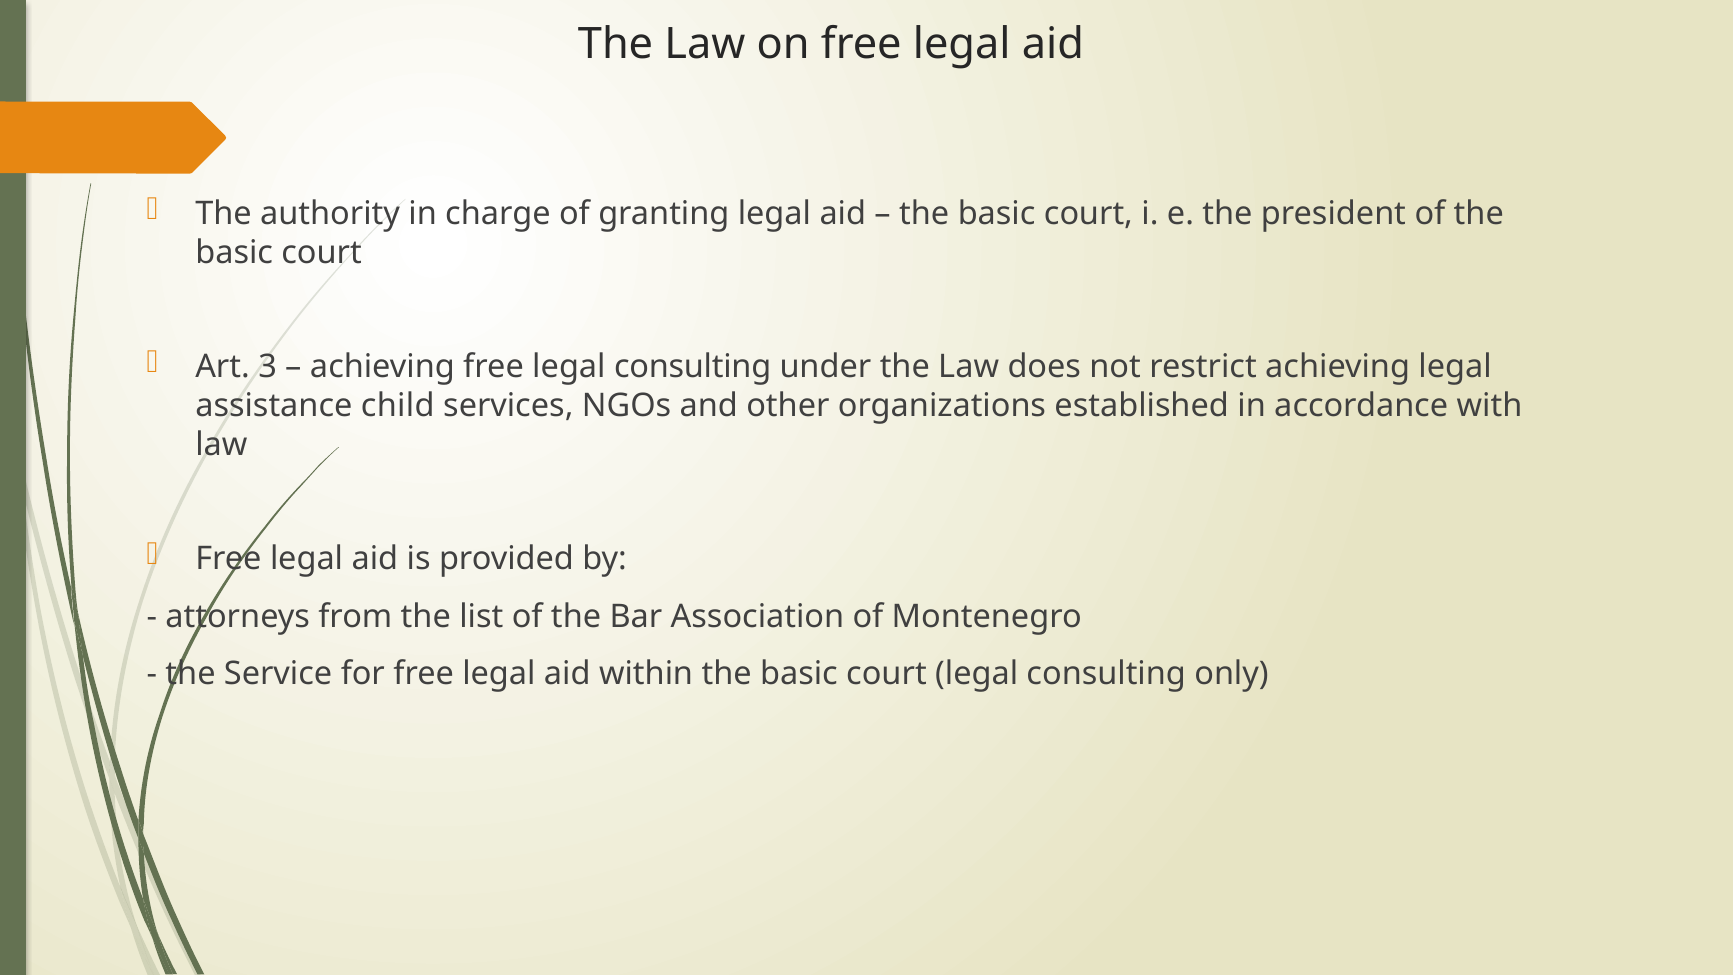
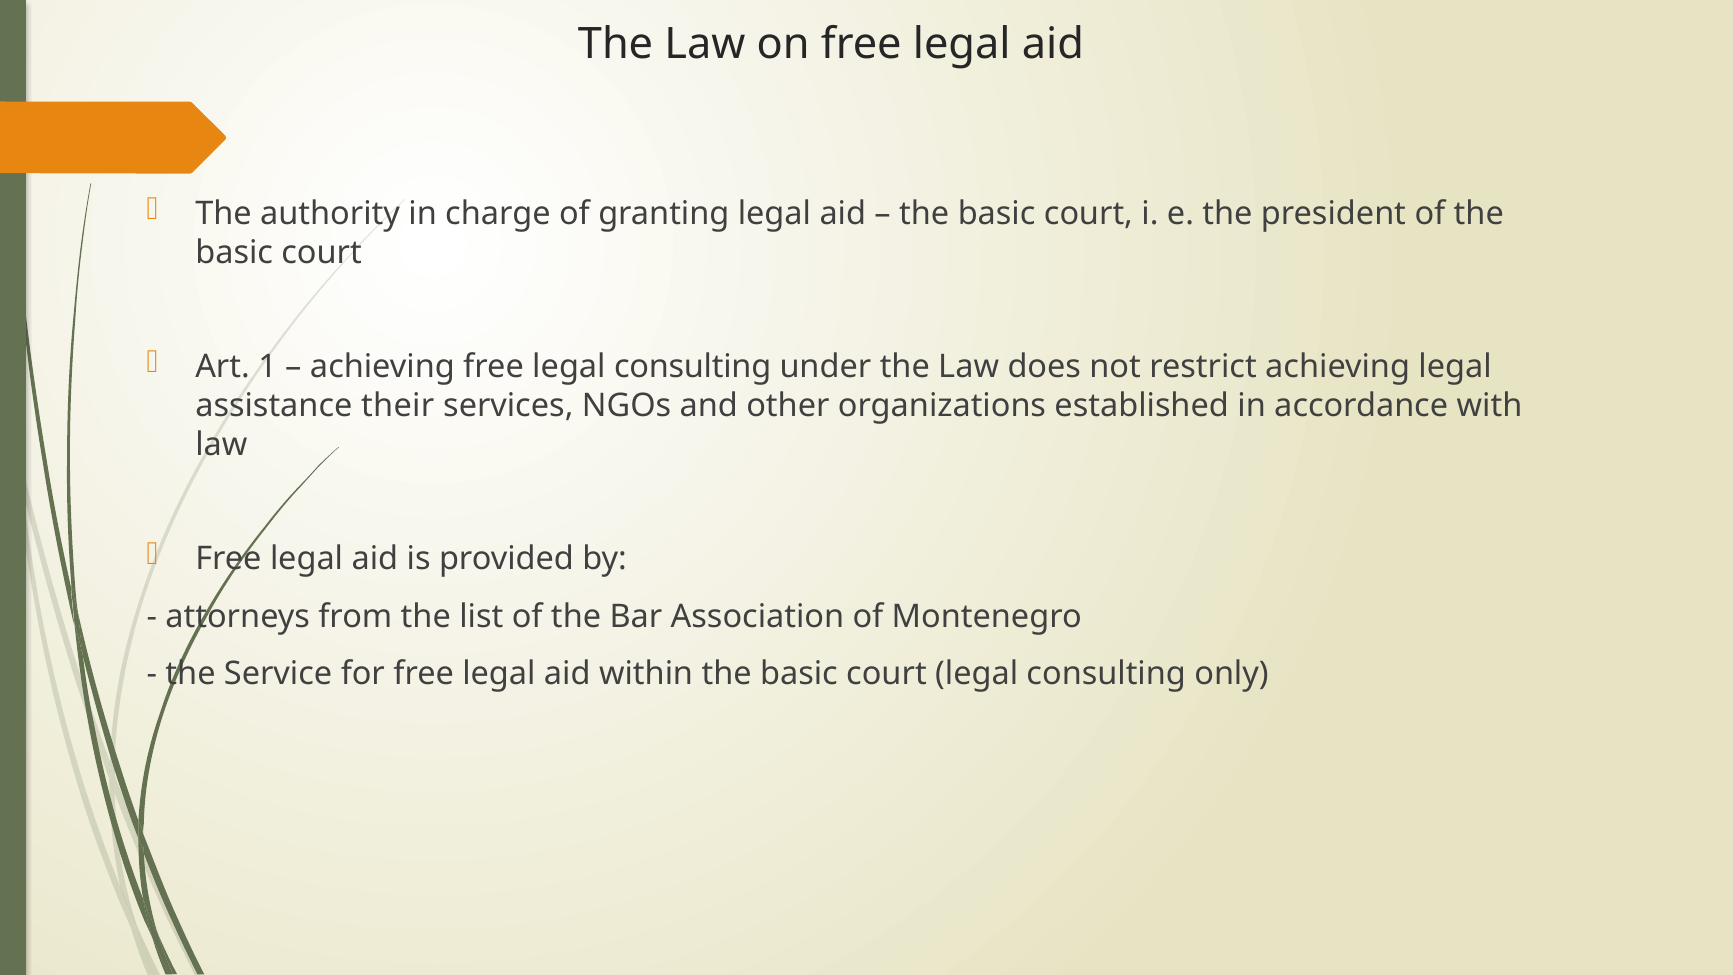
3: 3 -> 1
child: child -> their
